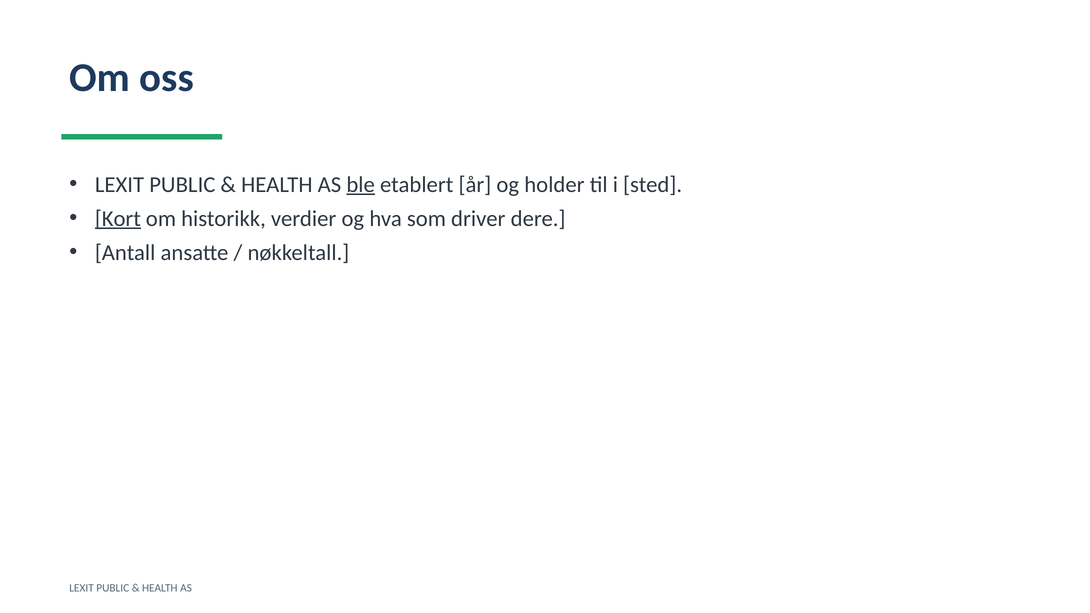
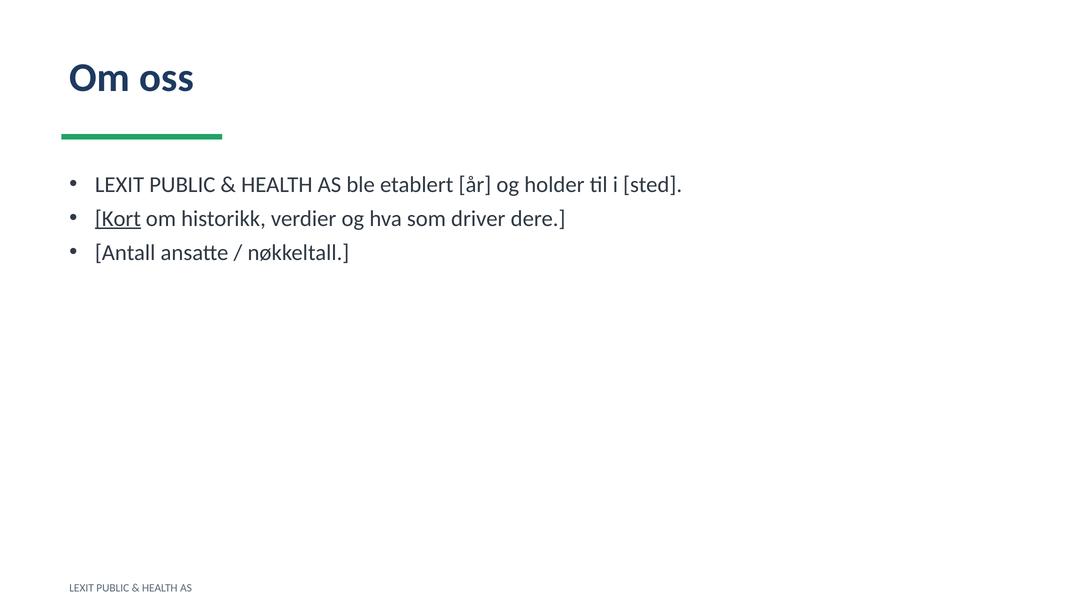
ble underline: present -> none
